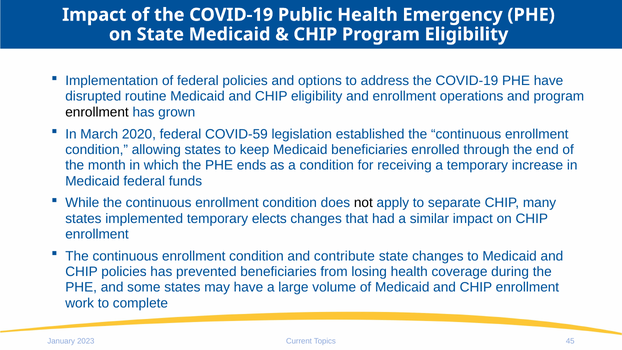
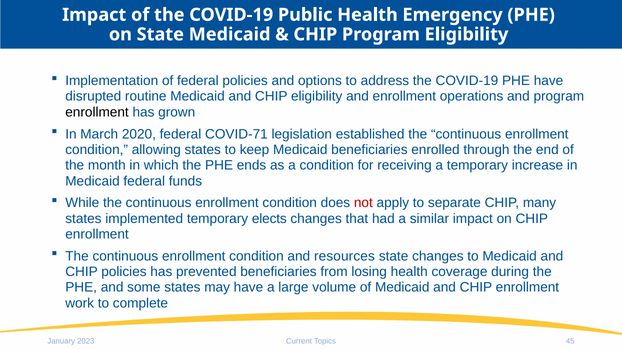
COVID-59: COVID-59 -> COVID-71
not colour: black -> red
contribute: contribute -> resources
